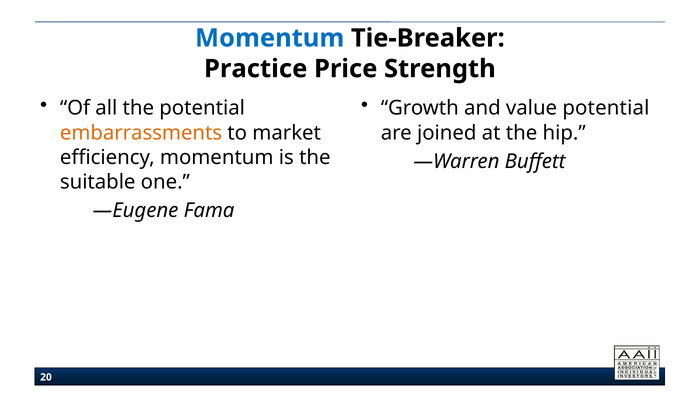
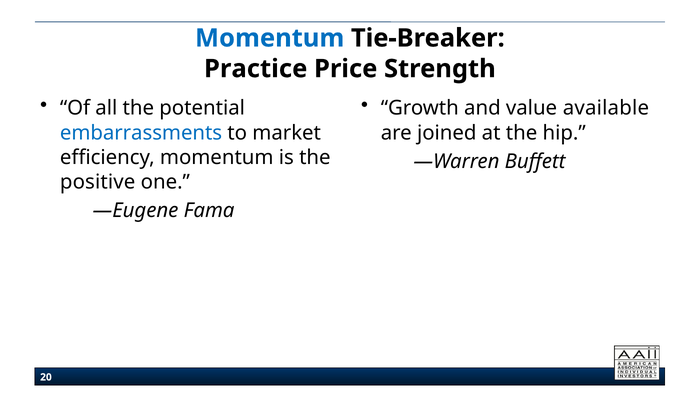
value potential: potential -> available
embarrassments colour: orange -> blue
suitable: suitable -> positive
